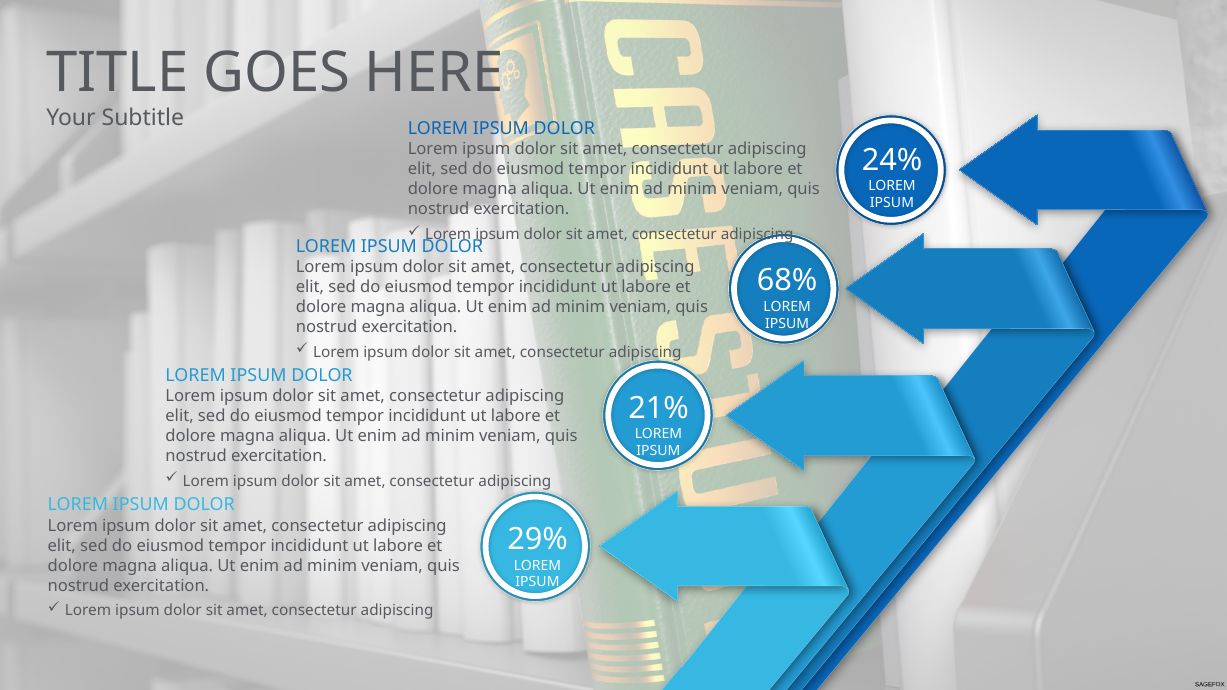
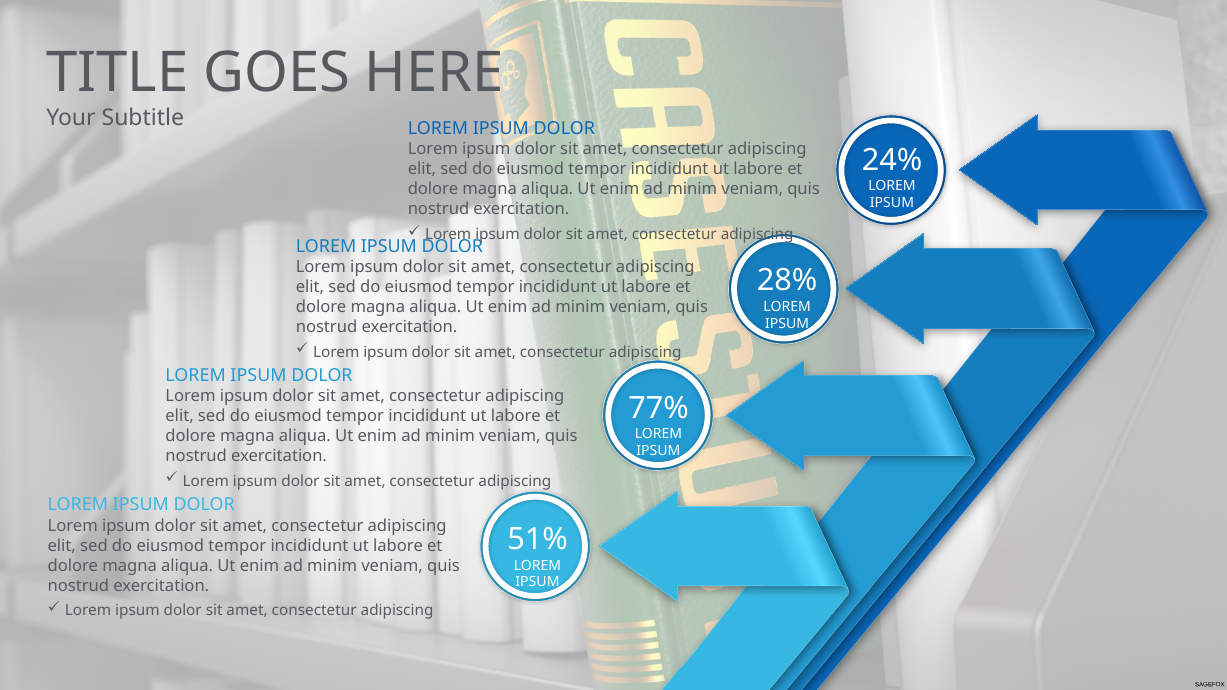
68%: 68% -> 28%
21%: 21% -> 77%
29%: 29% -> 51%
